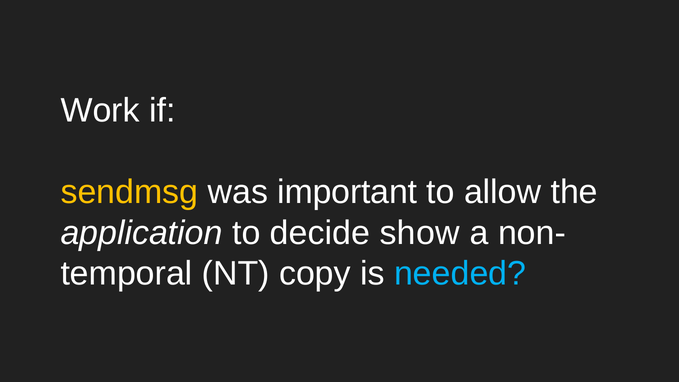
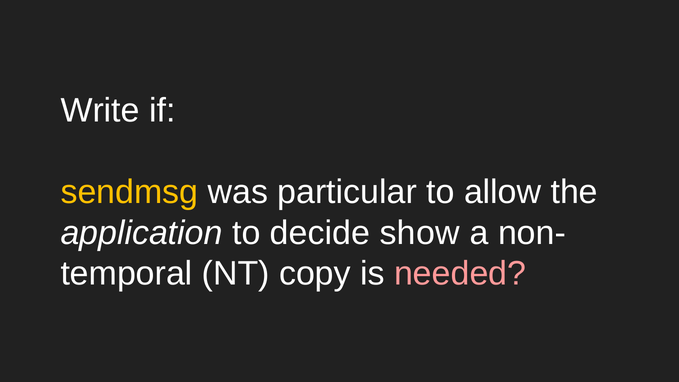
Work: Work -> Write
important: important -> particular
needed colour: light blue -> pink
